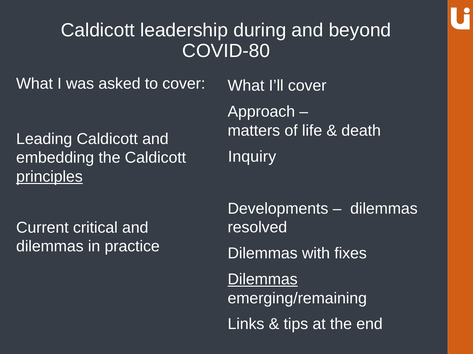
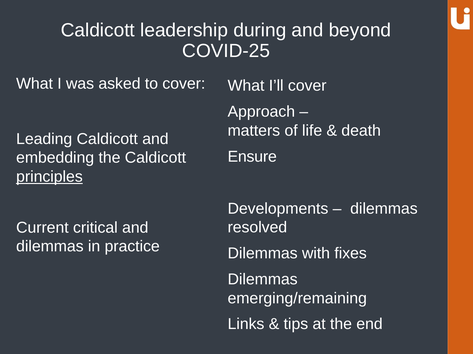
COVID-80: COVID-80 -> COVID-25
Inquiry: Inquiry -> Ensure
Dilemmas at (263, 280) underline: present -> none
